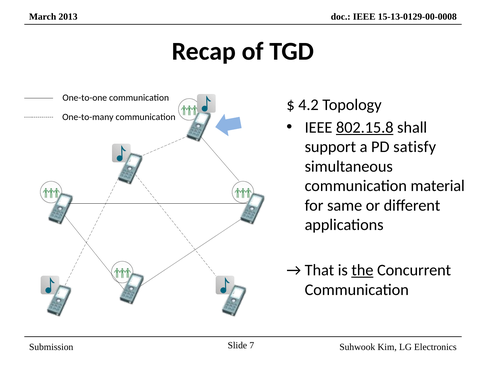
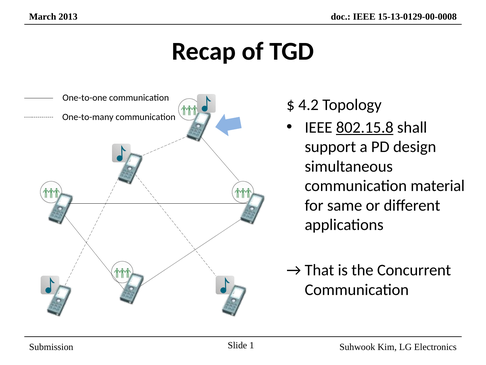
satisfy: satisfy -> design
the underline: present -> none
7: 7 -> 1
